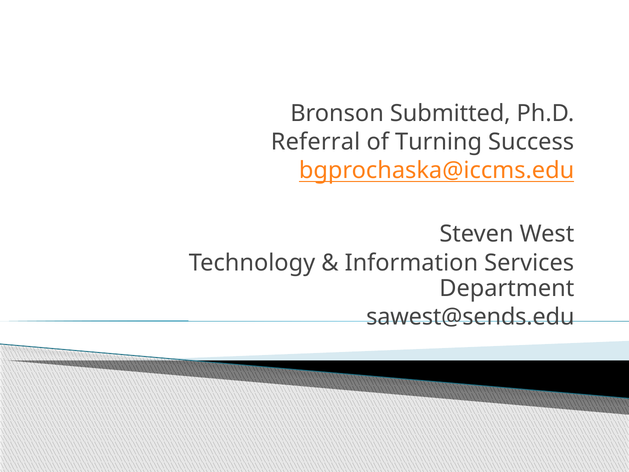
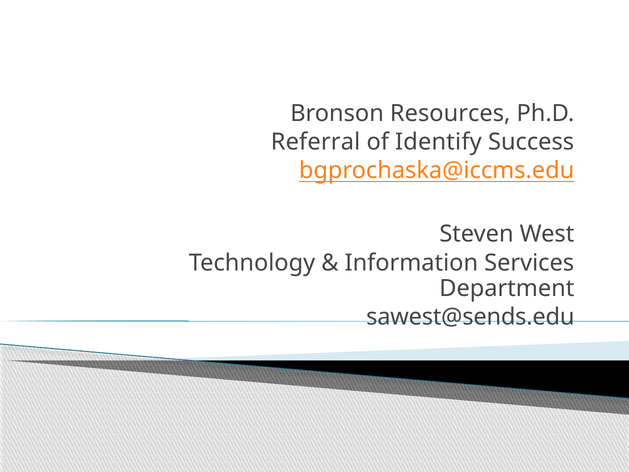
Submitted: Submitted -> Resources
Turning: Turning -> Identify
